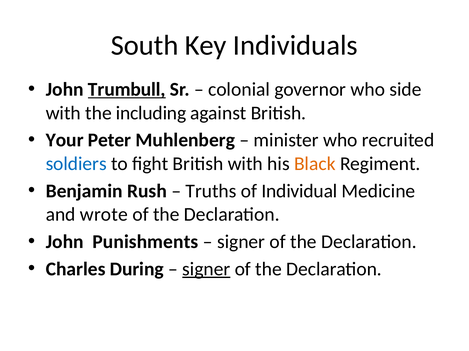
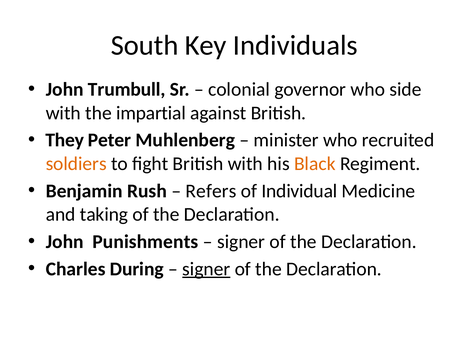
Trumbull underline: present -> none
including: including -> impartial
Your: Your -> They
soldiers colour: blue -> orange
Truths: Truths -> Refers
wrote: wrote -> taking
